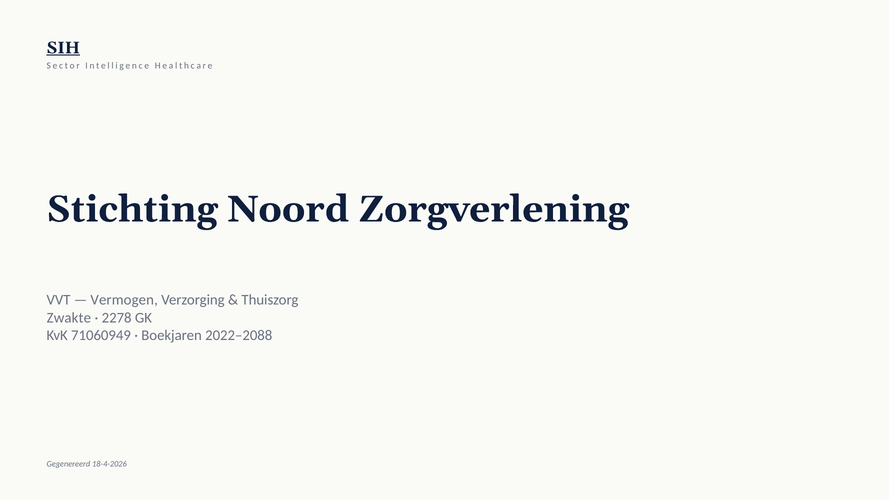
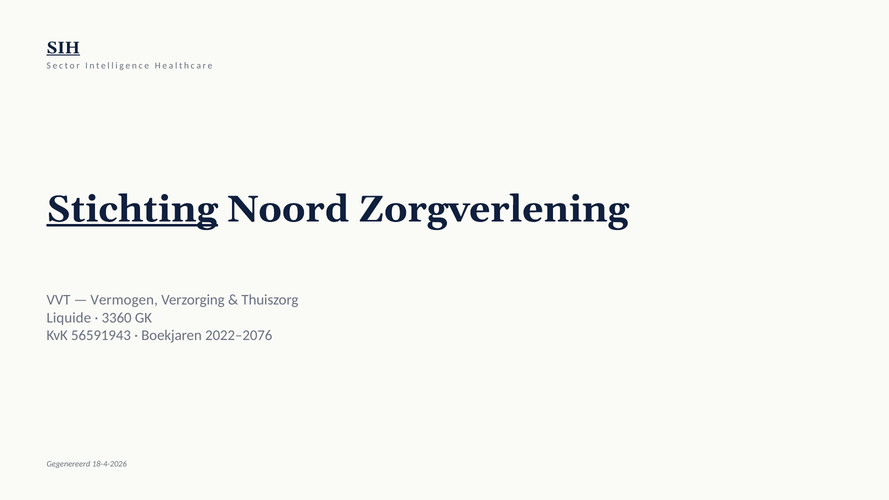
Stichting underline: none -> present
Zwakte: Zwakte -> Liquide
2278: 2278 -> 3360
71060949: 71060949 -> 56591943
2022–2088: 2022–2088 -> 2022–2076
